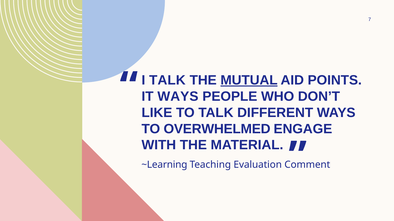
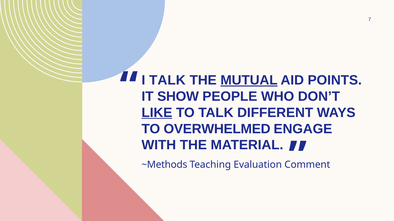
IT WAYS: WAYS -> SHOW
LIKE underline: none -> present
~Learning: ~Learning -> ~Methods
